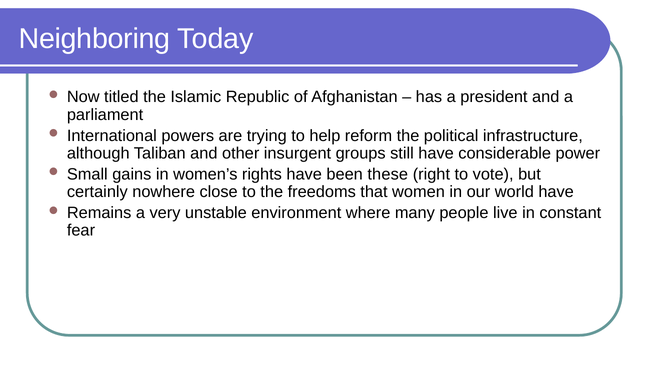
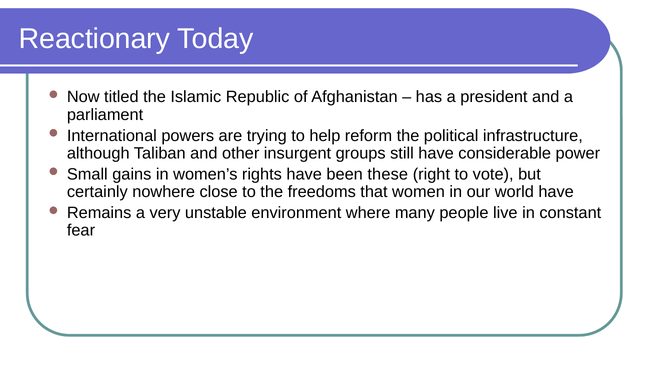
Neighboring: Neighboring -> Reactionary
